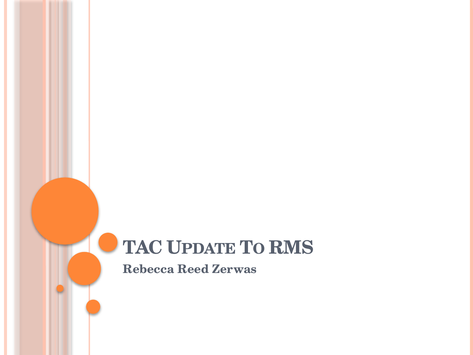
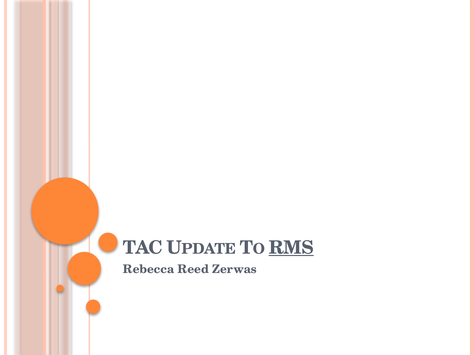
RMS underline: none -> present
